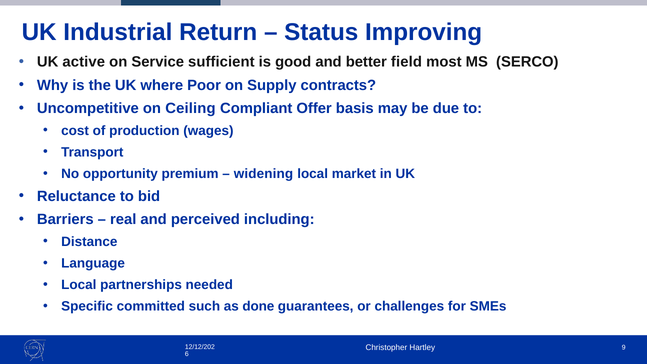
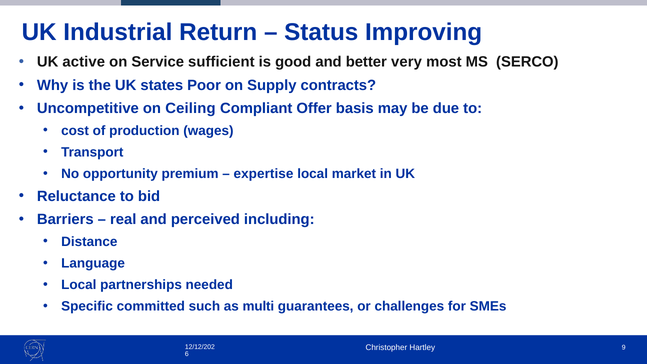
field: field -> very
where: where -> states
widening: widening -> expertise
done: done -> multi
